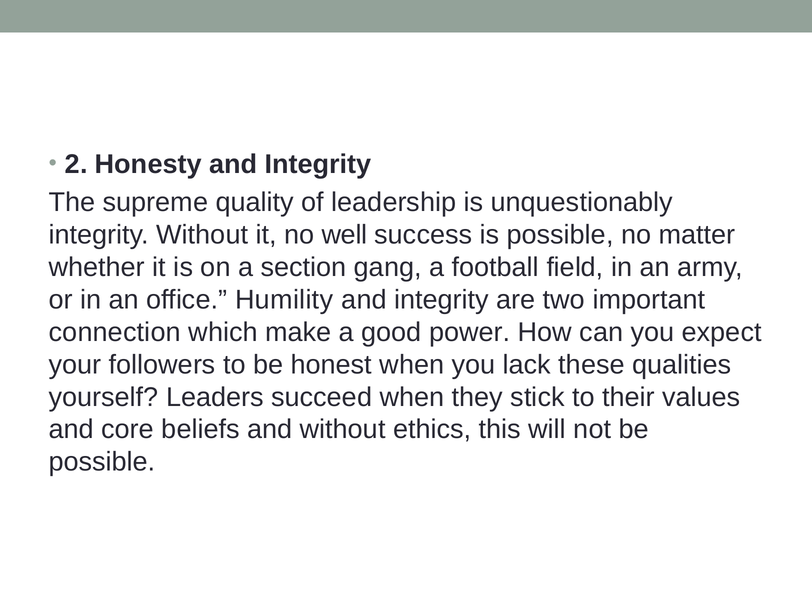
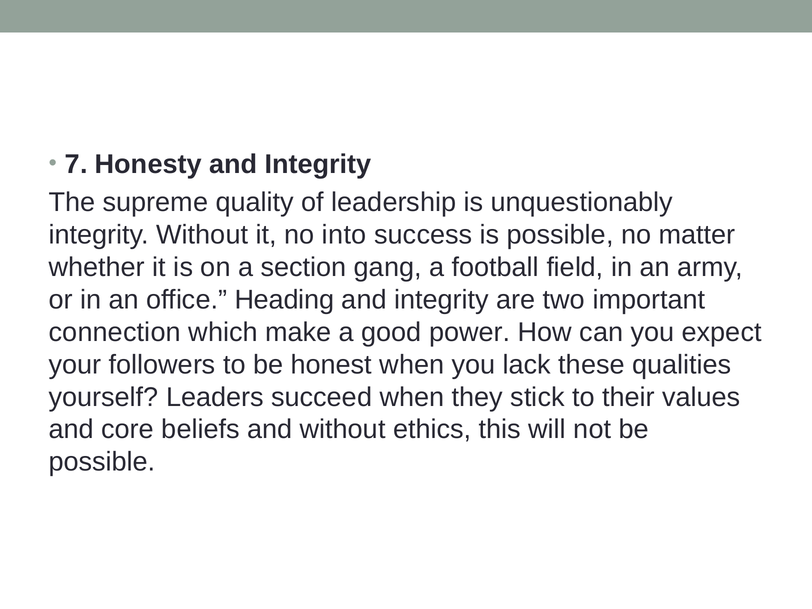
2: 2 -> 7
well: well -> into
Humility: Humility -> Heading
